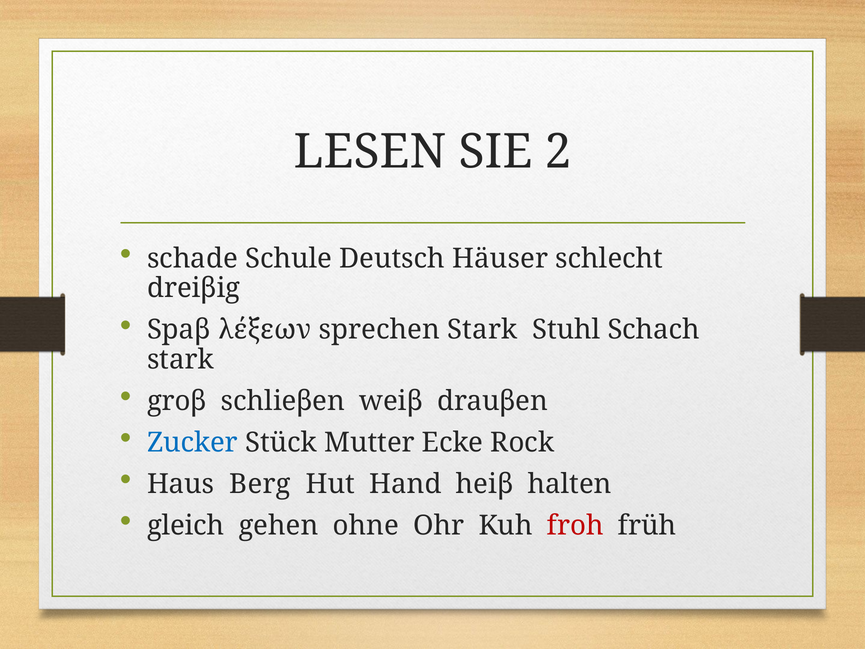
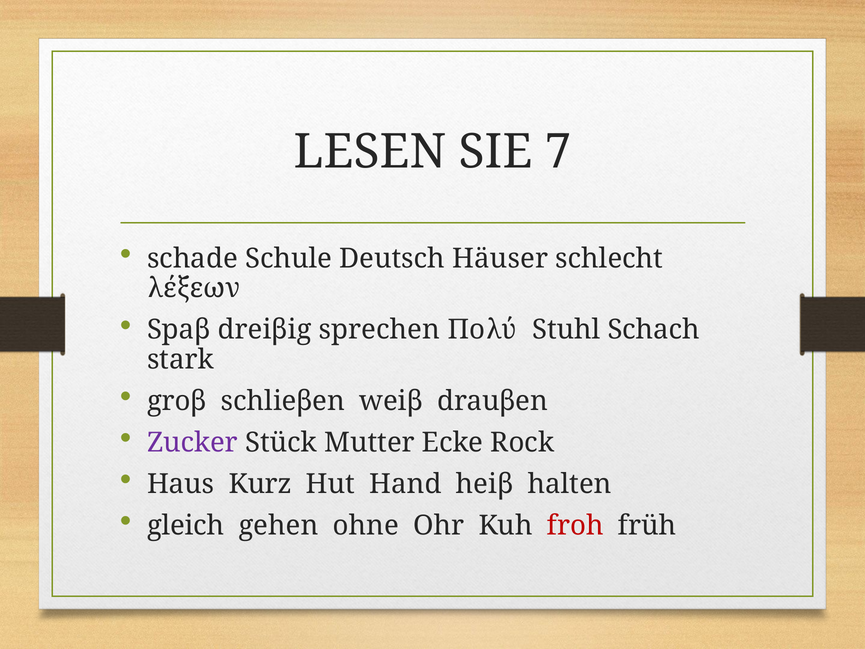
2: 2 -> 7
dreiβig: dreiβig -> λέξεων
λέξεων: λέξεων -> dreiβig
sprechen Stark: Stark -> Πολύ
Zucker colour: blue -> purple
Berg: Berg -> Kurz
